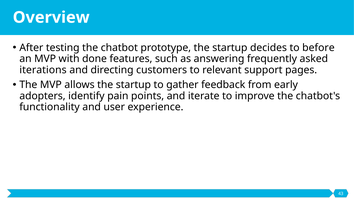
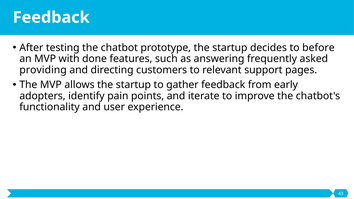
Overview at (51, 17): Overview -> Feedback
iterations: iterations -> providing
